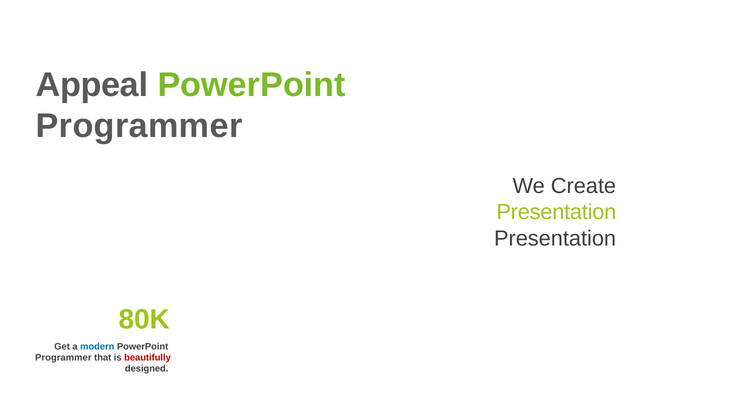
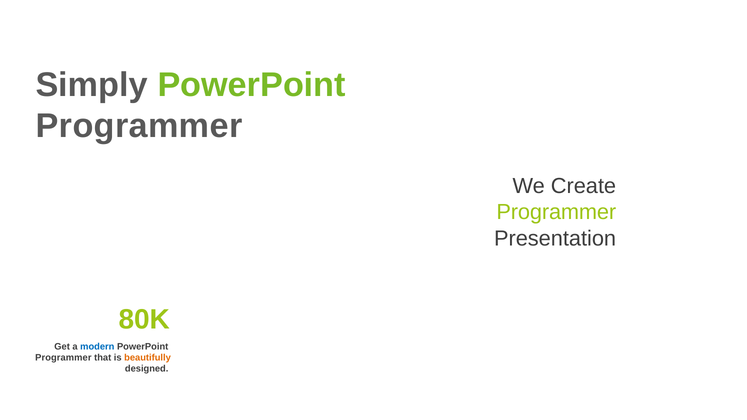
Appeal: Appeal -> Simply
Presentation at (556, 212): Presentation -> Programmer
beautifully colour: red -> orange
